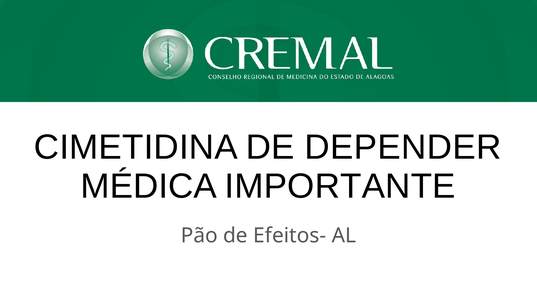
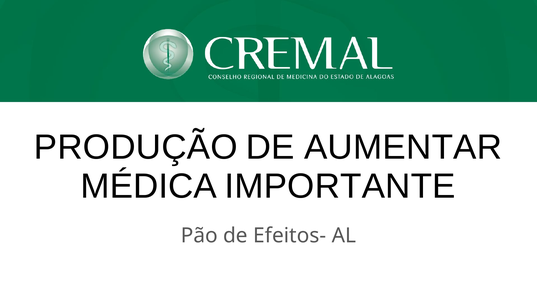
CIMETIDINA: CIMETIDINA -> PRODUÇÃO
DEPENDER: DEPENDER -> AUMENTAR
